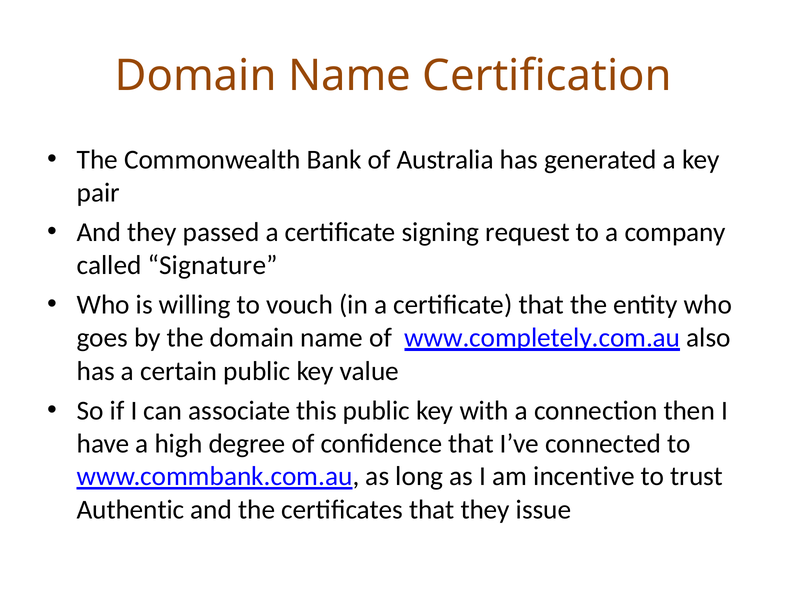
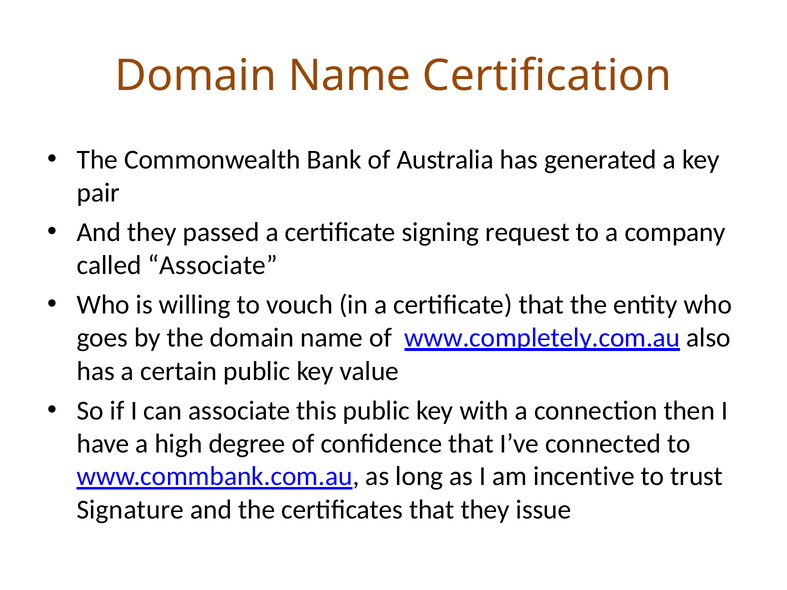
called Signature: Signature -> Associate
Authentic: Authentic -> Signature
